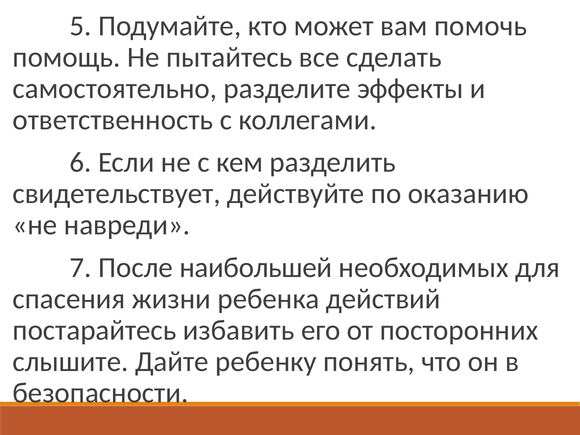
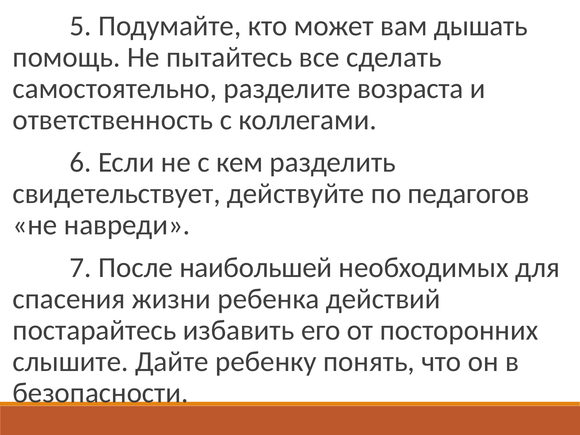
помочь: помочь -> дышать
эффекты: эффекты -> возраста
оказанию: оказанию -> педагогов
